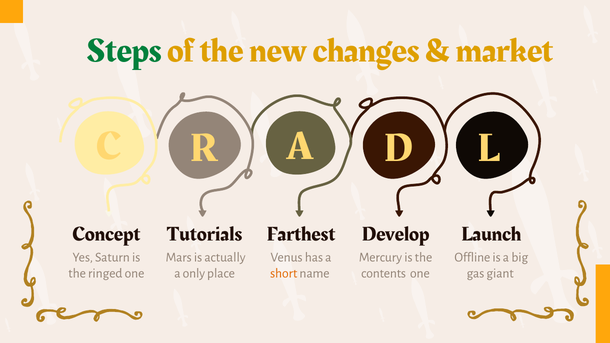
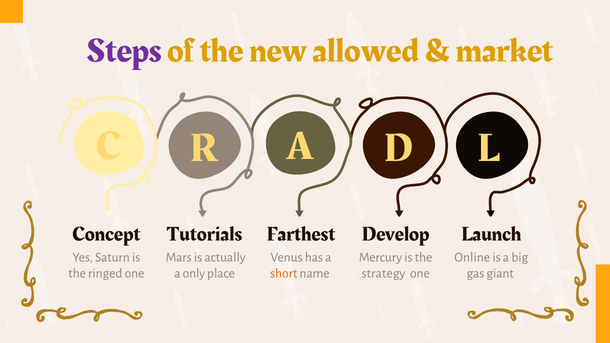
Steps colour: green -> purple
changes: changes -> allowed
Offline: Offline -> Online
contents: contents -> strategy
